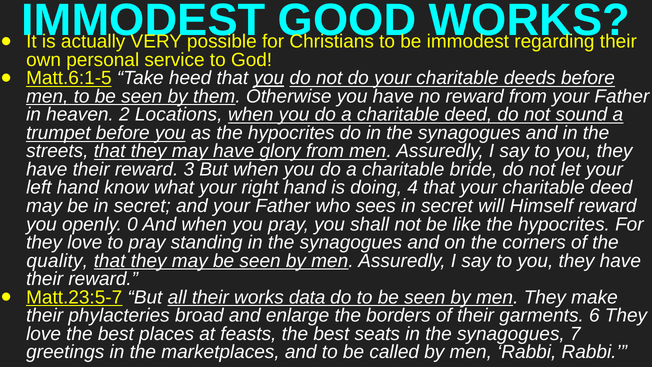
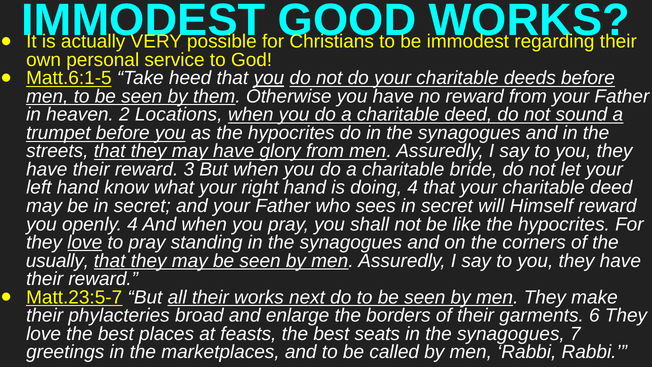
openly 0: 0 -> 4
love at (85, 242) underline: none -> present
quality: quality -> usually
data: data -> next
